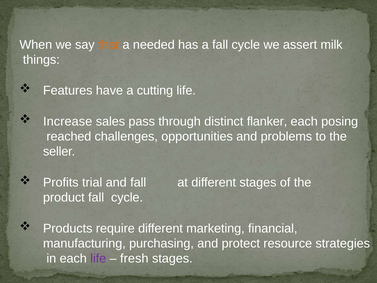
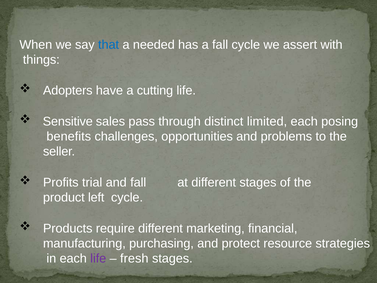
that colour: orange -> blue
milk: milk -> with
Features: Features -> Adopters
Increase: Increase -> Sensitive
flanker: flanker -> limited
reached: reached -> benefits
product fall: fall -> left
